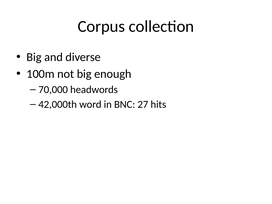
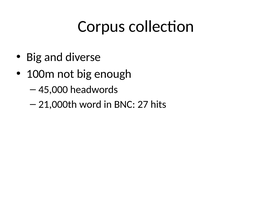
70,000: 70,000 -> 45,000
42,000th: 42,000th -> 21,000th
